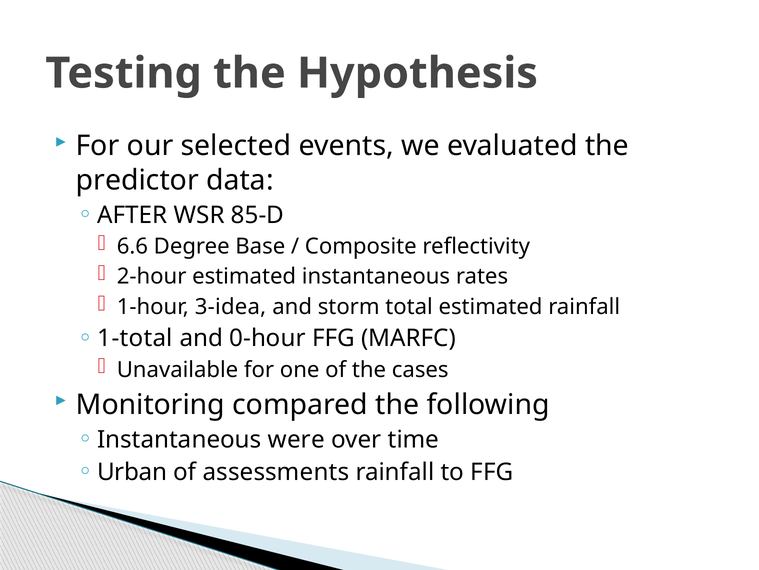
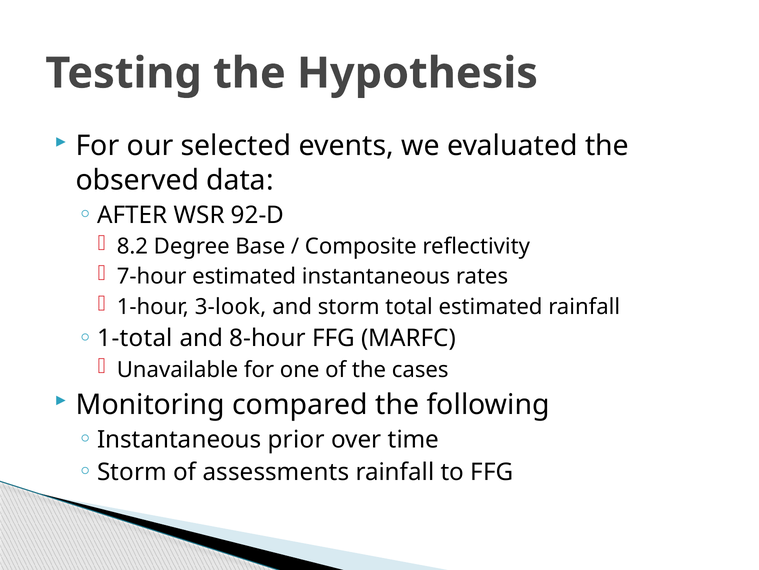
predictor: predictor -> observed
85-D: 85-D -> 92-D
6.6: 6.6 -> 8.2
2-hour: 2-hour -> 7-hour
3-idea: 3-idea -> 3-look
0-hour: 0-hour -> 8-hour
were: were -> prior
Urban at (132, 472): Urban -> Storm
